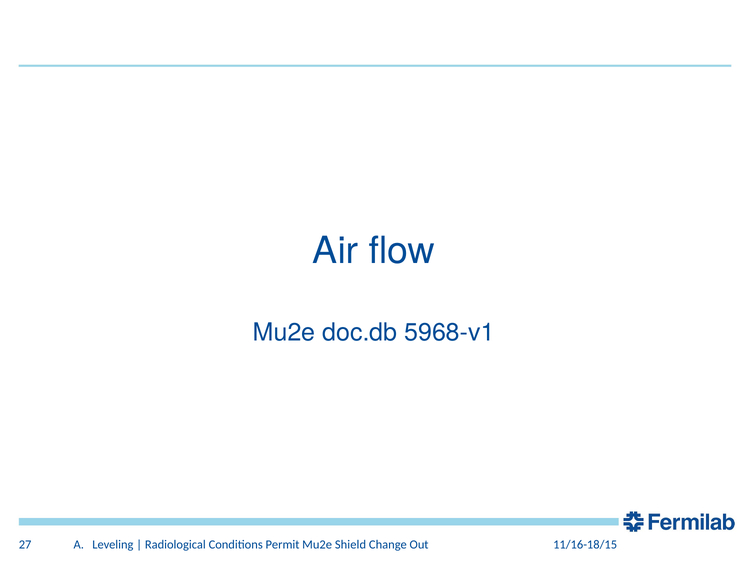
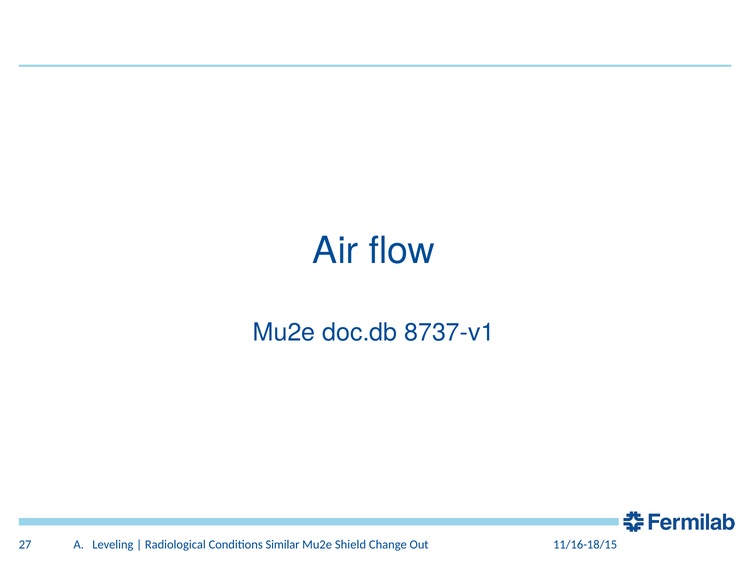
5968-v1: 5968-v1 -> 8737-v1
Permit: Permit -> Similar
